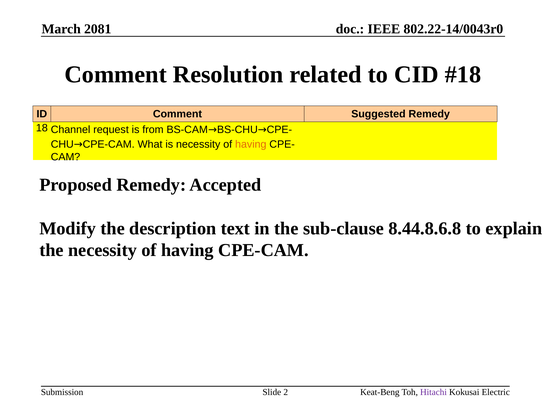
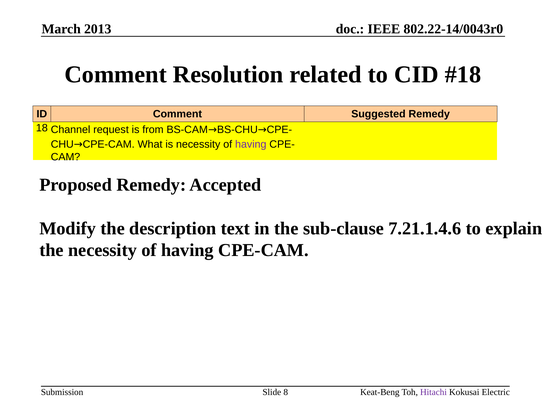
2081: 2081 -> 2013
having at (251, 144) colour: orange -> purple
8.44.8.6.8: 8.44.8.6.8 -> 7.21.1.4.6
2: 2 -> 8
